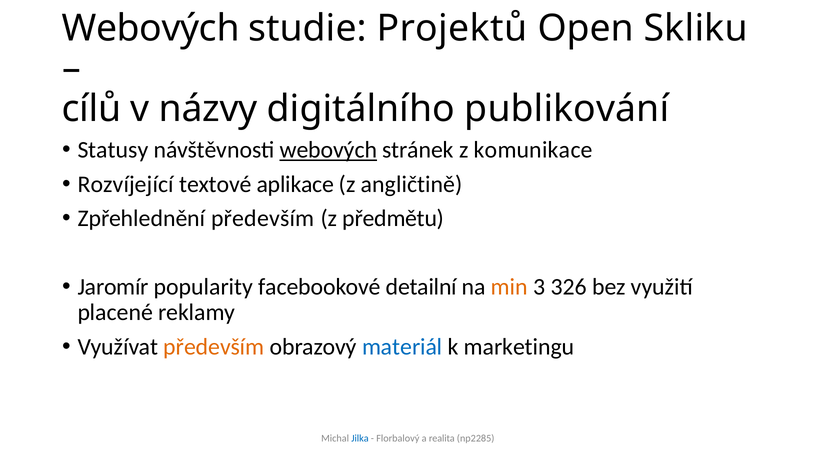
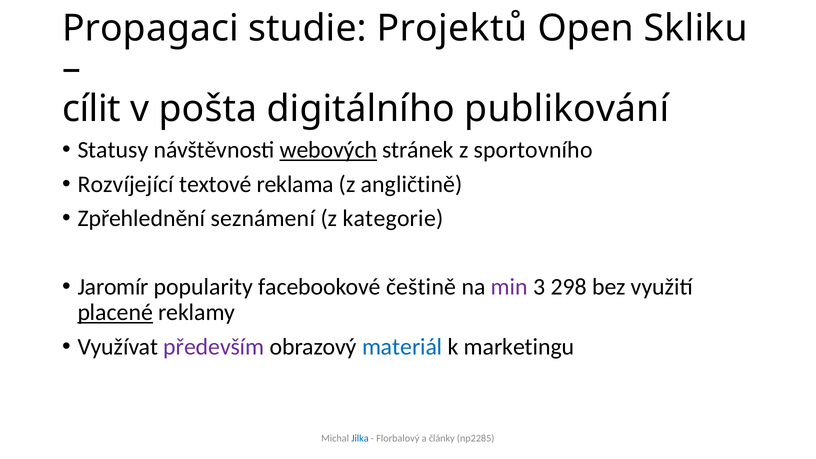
Webových at (151, 28): Webových -> Propagaci
cílů: cílů -> cílit
názvy: názvy -> pošta
komunikace: komunikace -> sportovního
aplikace: aplikace -> reklama
Zpřehlednění především: především -> seznámení
předmětu: předmětu -> kategorie
detailní: detailní -> češtině
min colour: orange -> purple
326: 326 -> 298
placené underline: none -> present
především at (214, 347) colour: orange -> purple
realita: realita -> články
